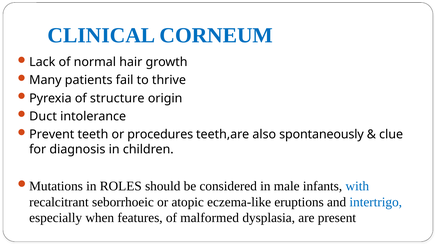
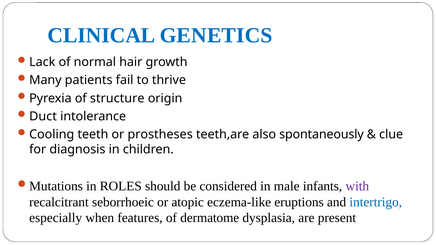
CORNEUM: CORNEUM -> GENETICS
Prevent: Prevent -> Cooling
procedures: procedures -> prostheses
with colour: blue -> purple
malformed: malformed -> dermatome
